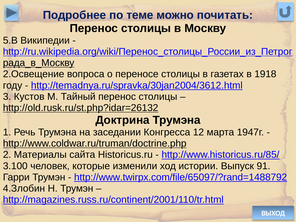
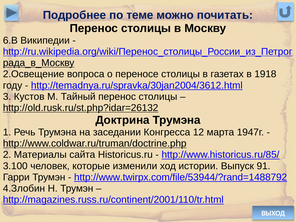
5.В: 5.В -> 6.В
http://www.twirpx.com/file/65097/?rand=1488792: http://www.twirpx.com/file/65097/?rand=1488792 -> http://www.twirpx.com/file/53944/?rand=1488792
